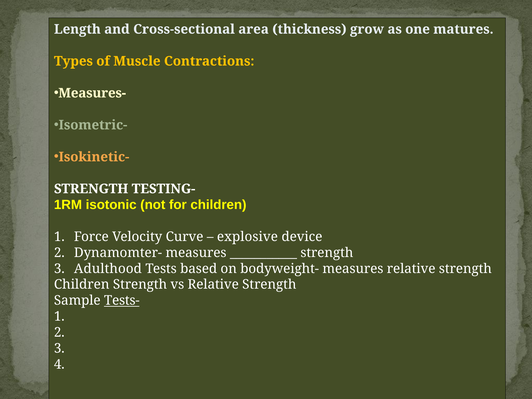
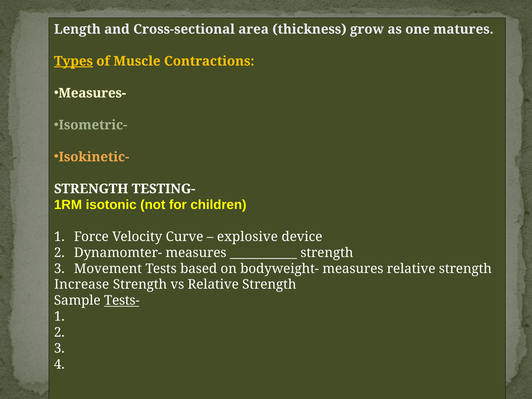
Types underline: none -> present
Adulthood: Adulthood -> Movement
Children at (82, 285): Children -> Increase
